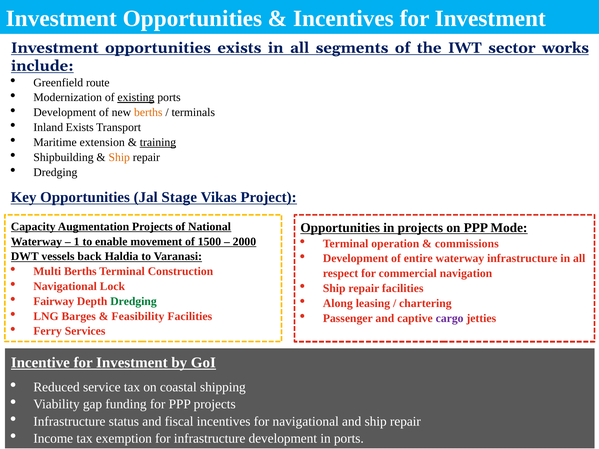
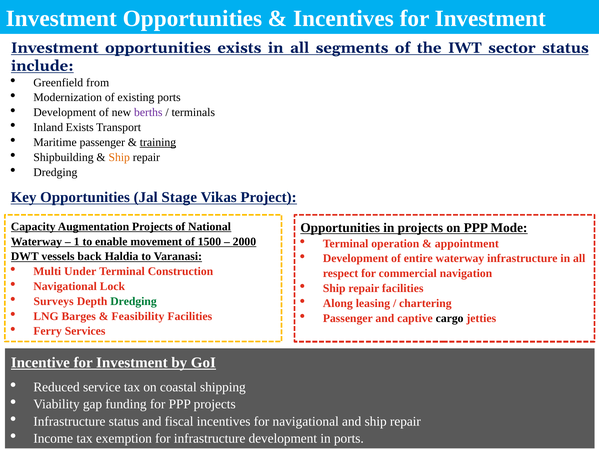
sector works: works -> status
route: route -> from
existing underline: present -> none
berths at (148, 112) colour: orange -> purple
Maritime extension: extension -> passenger
commissions: commissions -> appointment
Multi Berths: Berths -> Under
Fairway: Fairway -> Surveys
cargo colour: purple -> black
